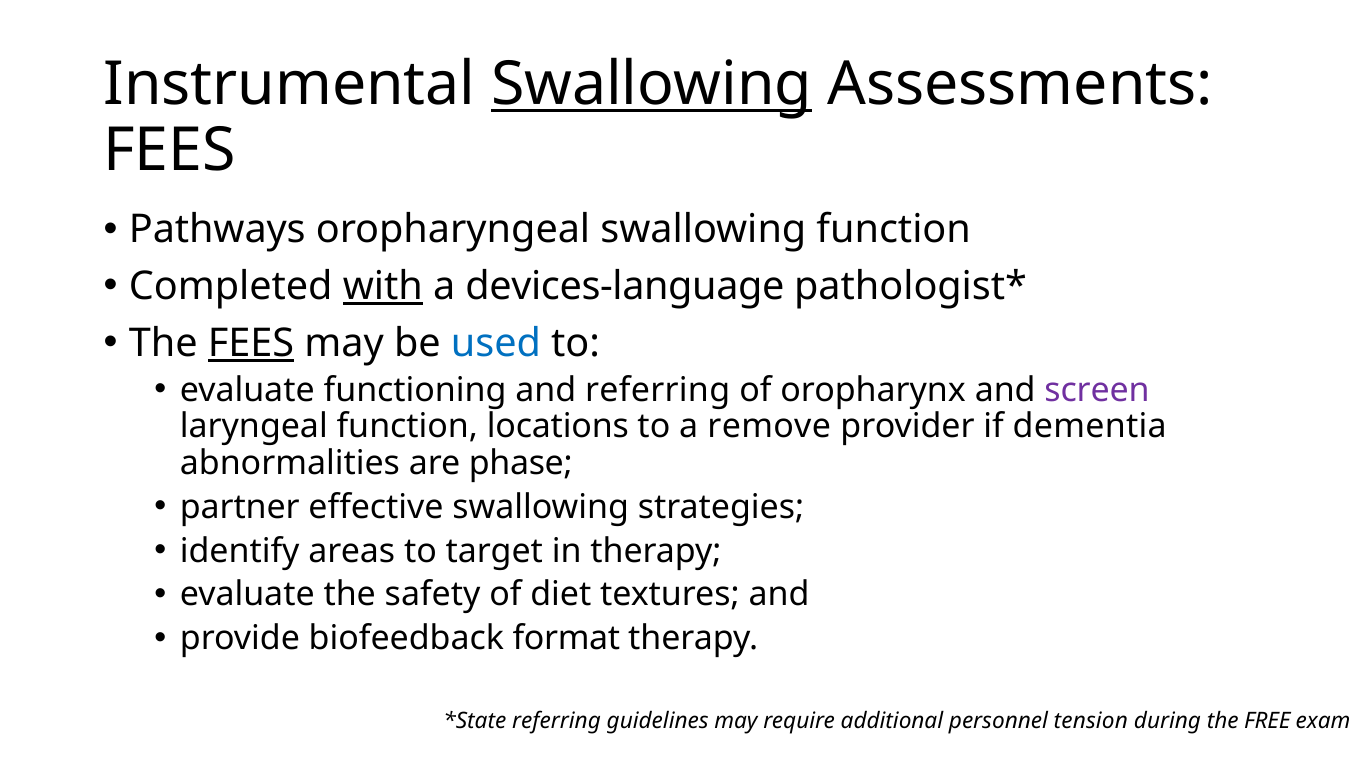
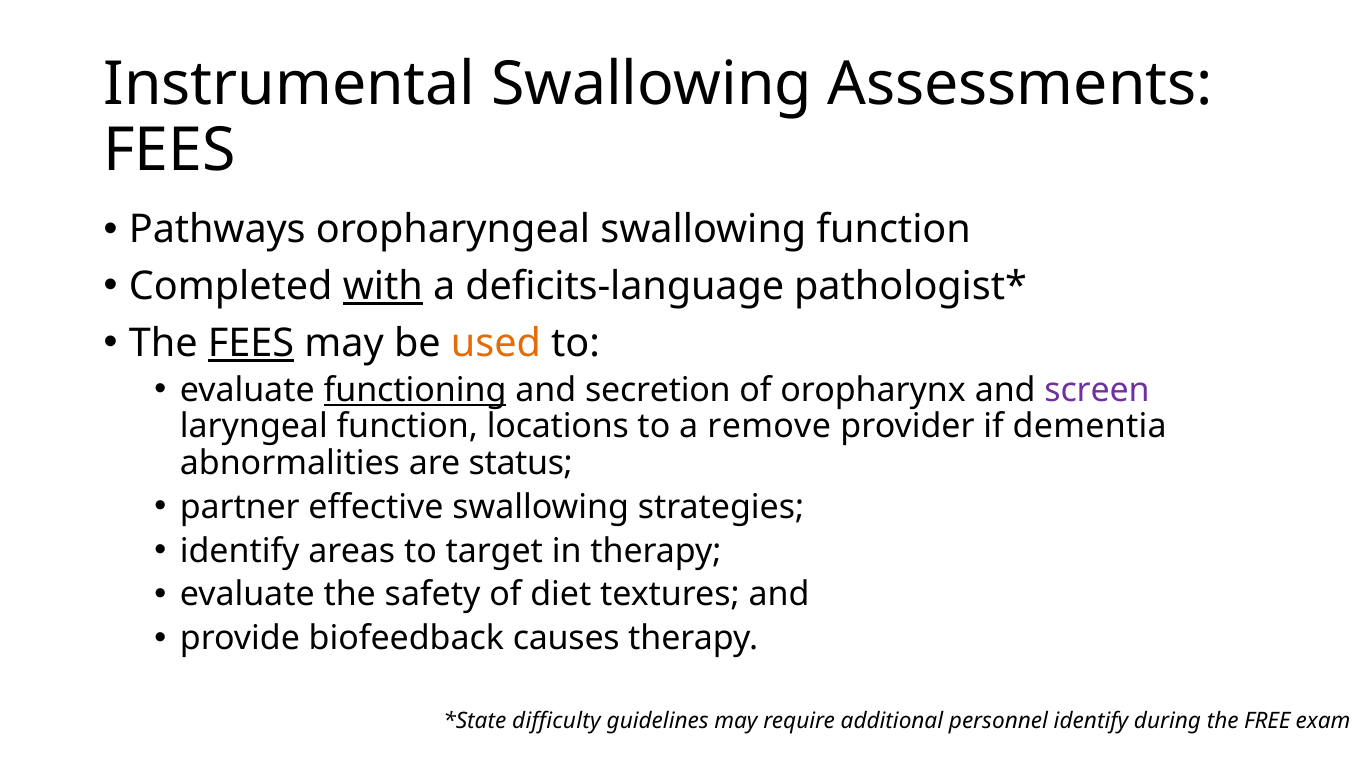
Swallowing at (652, 84) underline: present -> none
devices-language: devices-language -> deficits-language
used colour: blue -> orange
functioning underline: none -> present
and referring: referring -> secretion
phase: phase -> status
format: format -> causes
referring at (557, 721): referring -> difficulty
personnel tension: tension -> identify
